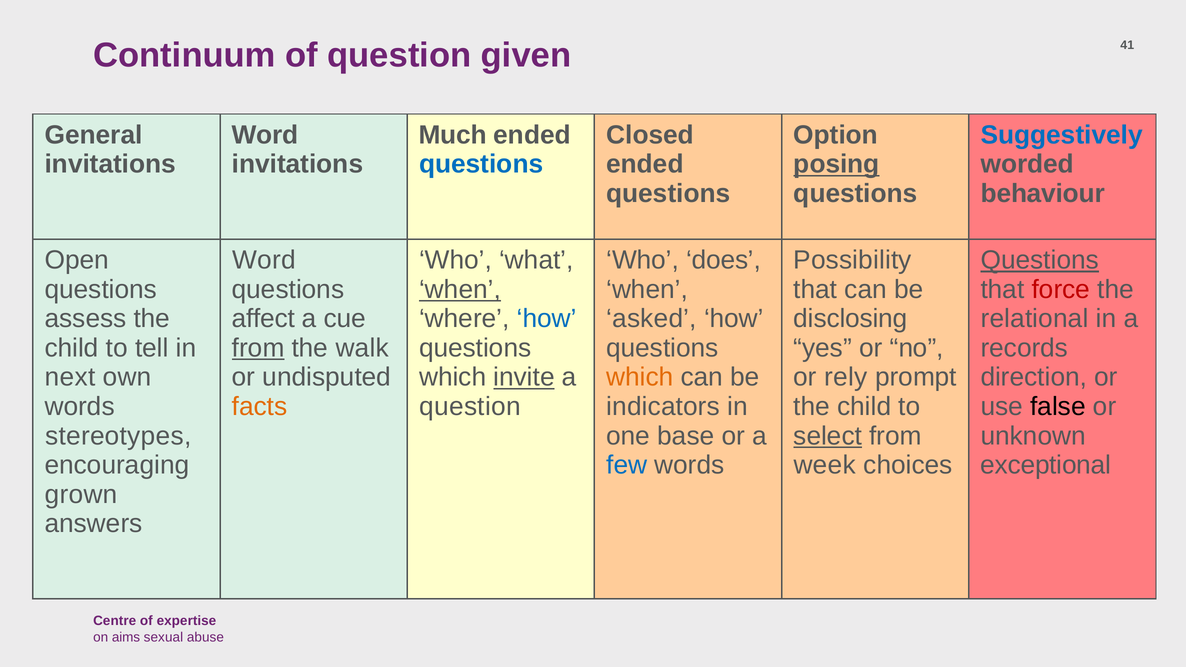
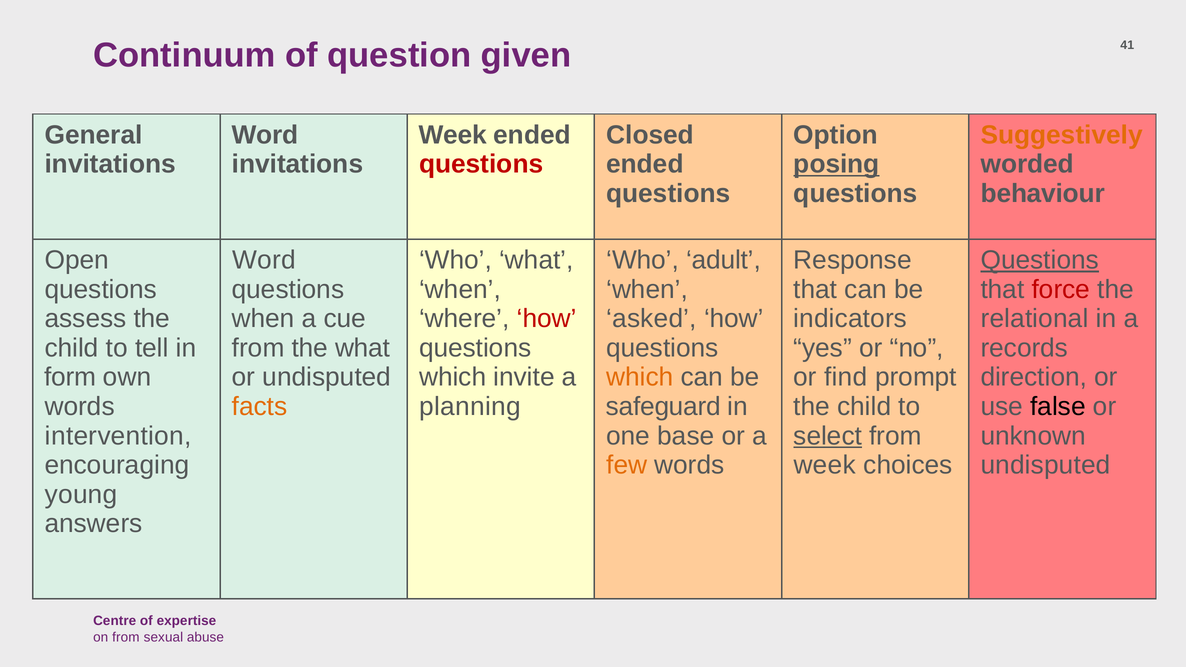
Much at (453, 135): Much -> Week
Suggestively colour: blue -> orange
questions at (481, 164) colour: blue -> red
does: does -> adult
Possibility: Possibility -> Response
when at (460, 290) underline: present -> none
affect at (263, 319): affect -> when
how at (547, 319) colour: blue -> red
disclosing: disclosing -> indicators
from at (258, 348) underline: present -> none
the walk: walk -> what
next: next -> form
invite underline: present -> none
rely: rely -> find
question at (470, 407): question -> planning
indicators: indicators -> safeguard
stereotypes: stereotypes -> intervention
few colour: blue -> orange
exceptional at (1046, 465): exceptional -> undisputed
grown: grown -> young
aims at (126, 637): aims -> from
